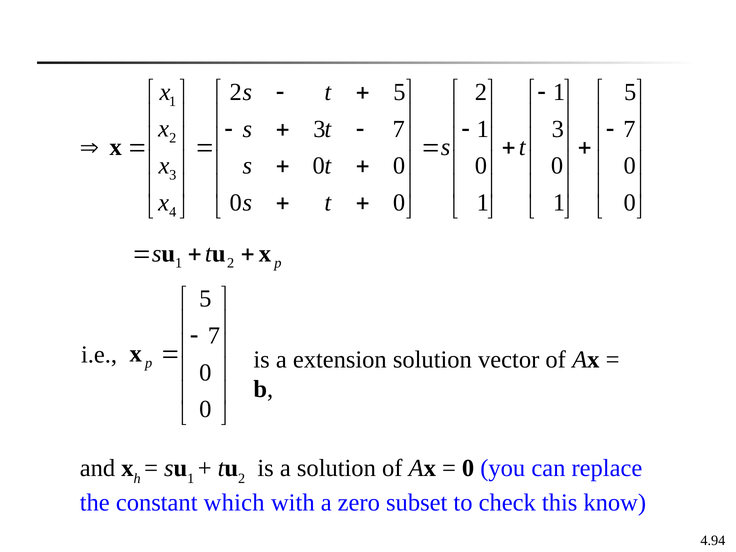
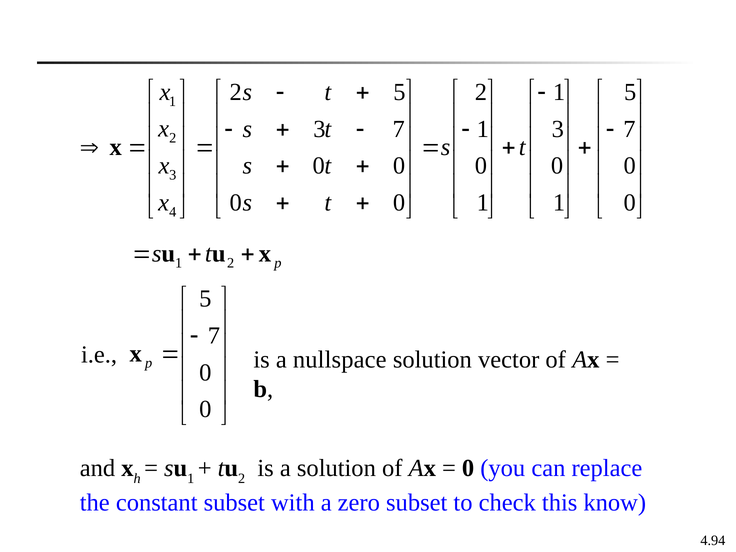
extension: extension -> nullspace
constant which: which -> subset
